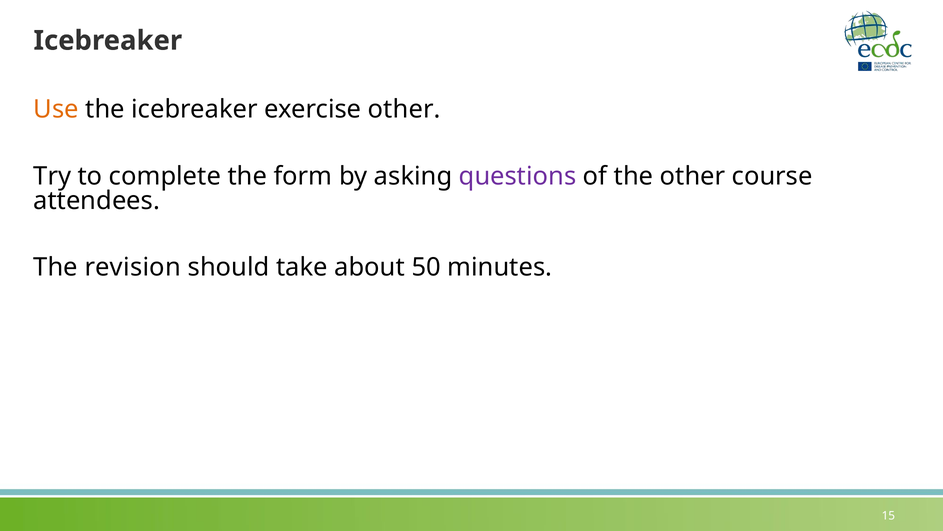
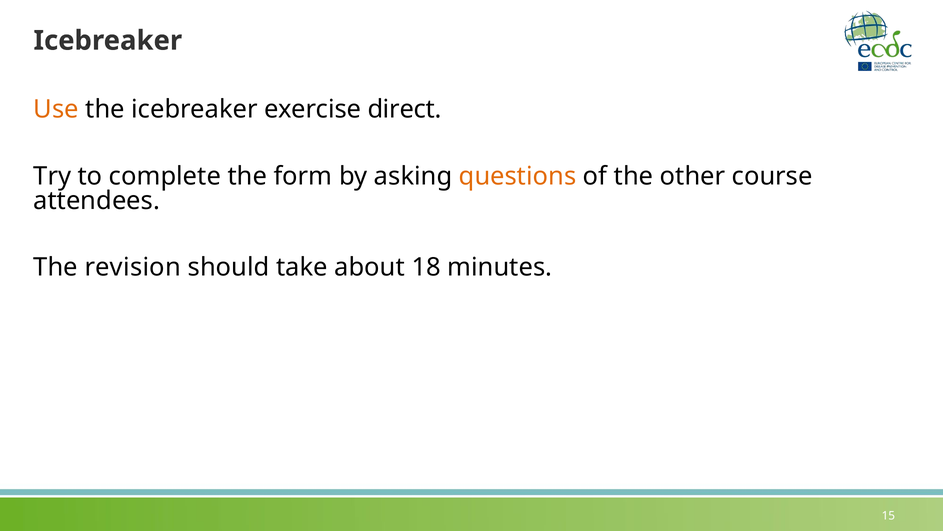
exercise other: other -> direct
questions colour: purple -> orange
50: 50 -> 18
